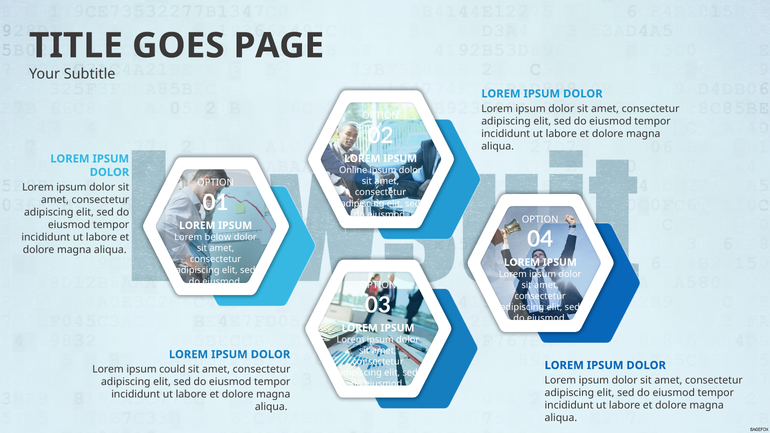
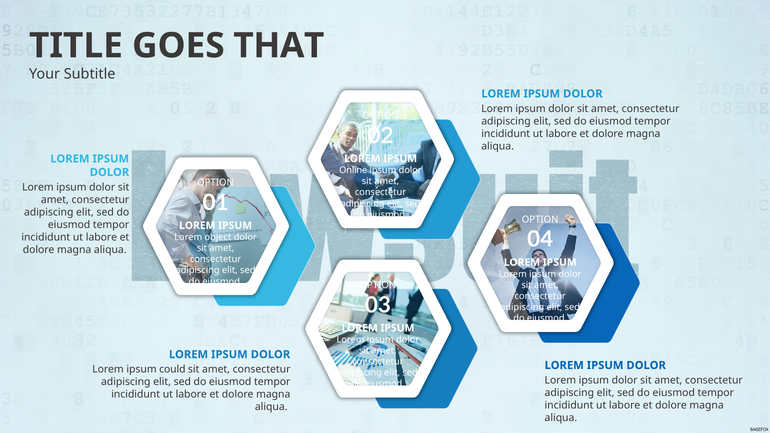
PAGE: PAGE -> THAT
below: below -> object
